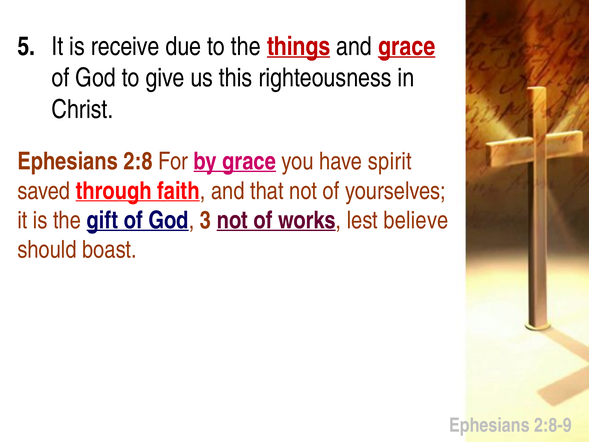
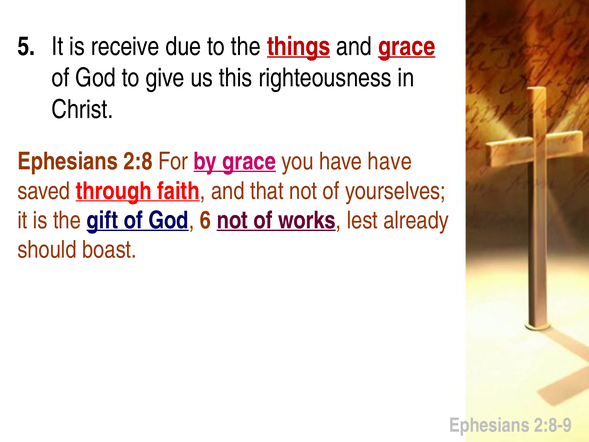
have spirit: spirit -> have
3: 3 -> 6
believe: believe -> already
